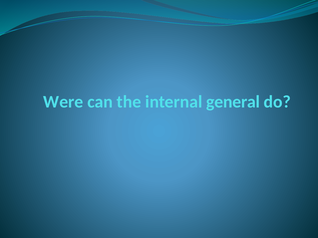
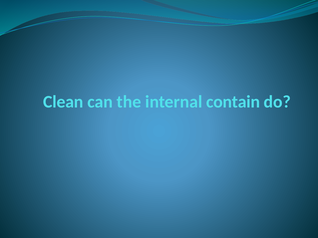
Were: Were -> Clean
general: general -> contain
